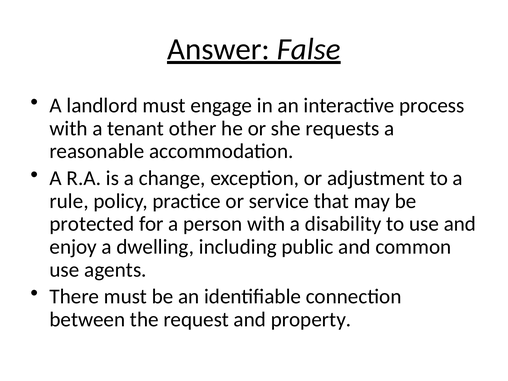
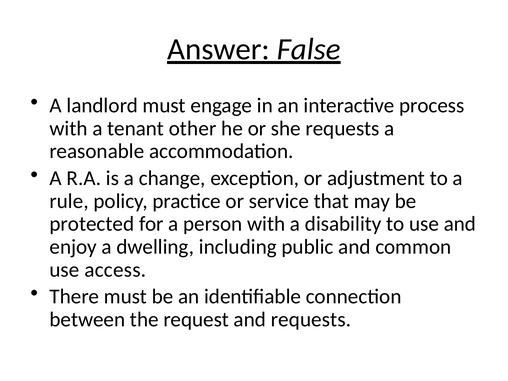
agents: agents -> access
and property: property -> requests
